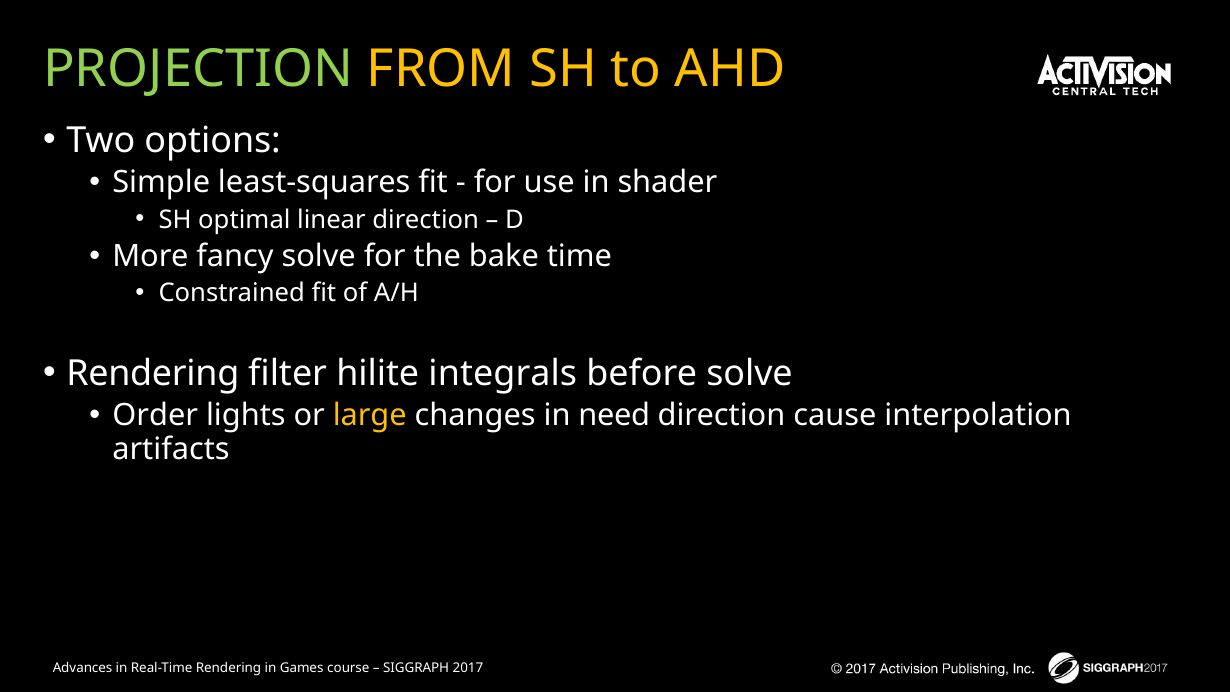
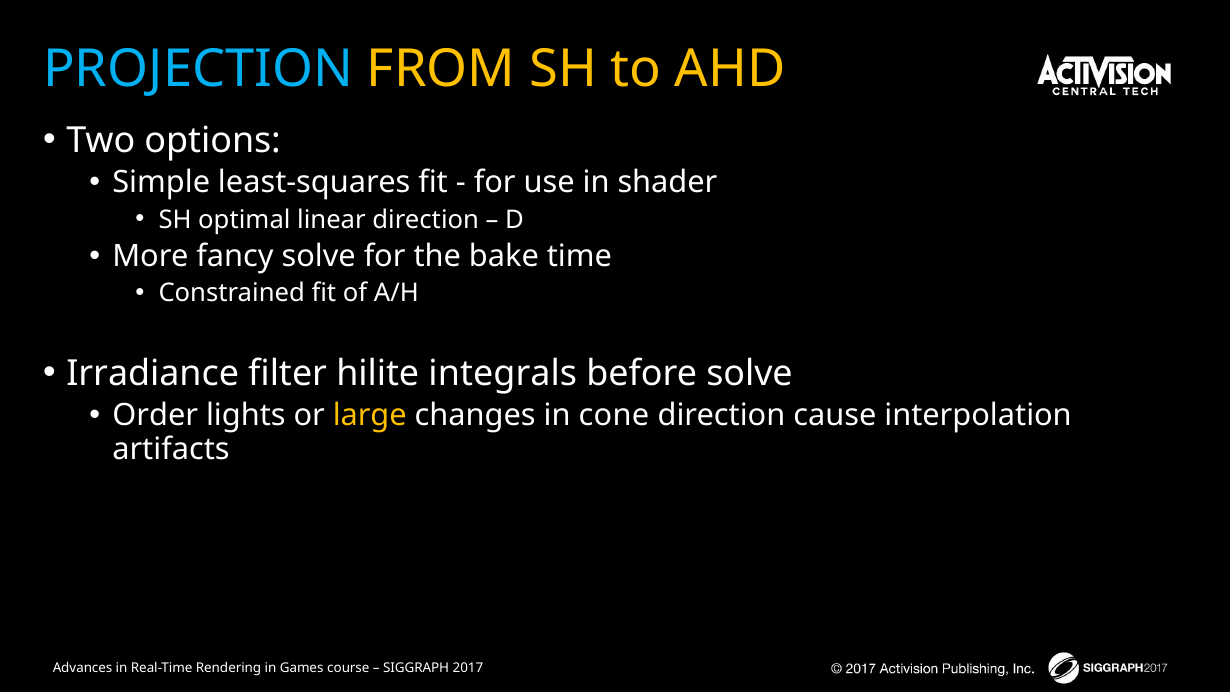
PROJECTION colour: light green -> light blue
Rendering at (153, 373): Rendering -> Irradiance
need: need -> cone
